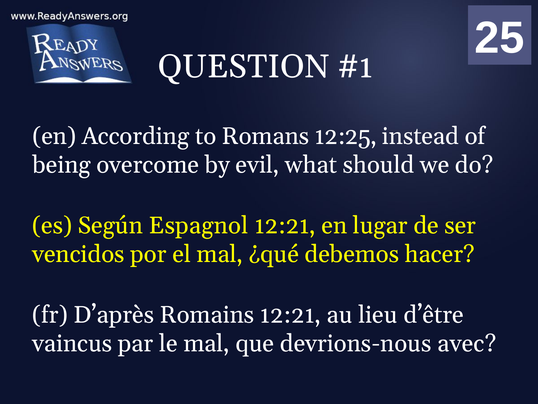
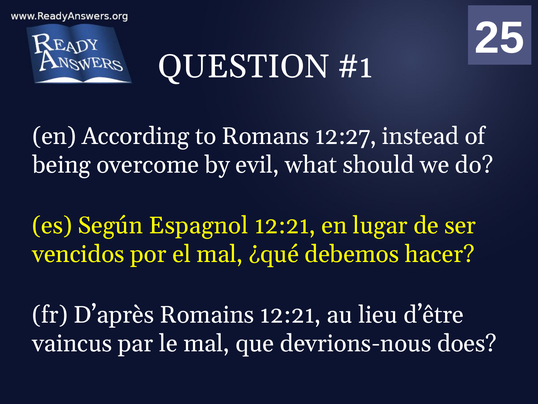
12:25: 12:25 -> 12:27
avec: avec -> does
